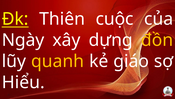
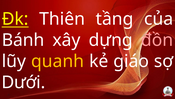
cuộc: cuộc -> tầng
Ngày: Ngày -> Bánh
đồn colour: yellow -> pink
Hiểu: Hiểu -> Dưới
